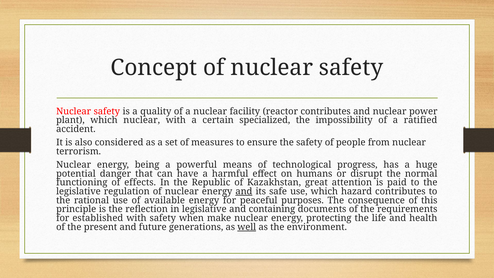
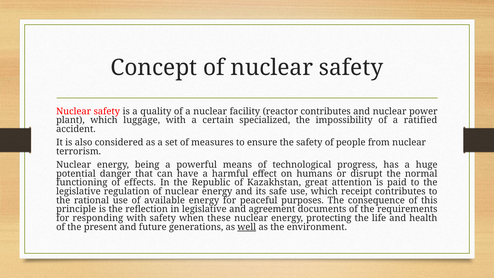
which nuclear: nuclear -> luggage
and at (244, 191) underline: present -> none
hazard: hazard -> receipt
containing: containing -> agreement
established: established -> responding
make: make -> these
